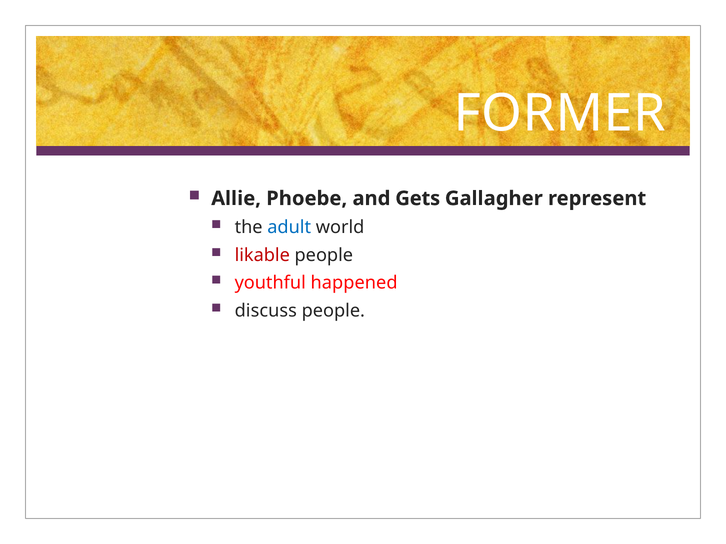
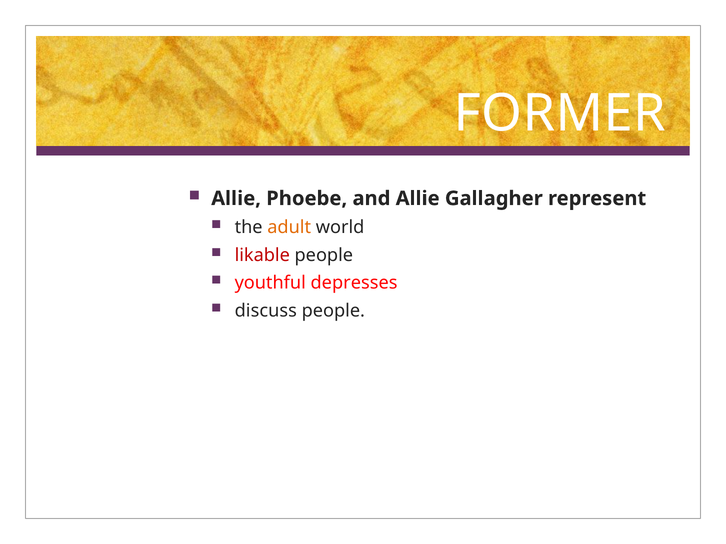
and Gets: Gets -> Allie
adult colour: blue -> orange
happened: happened -> depresses
